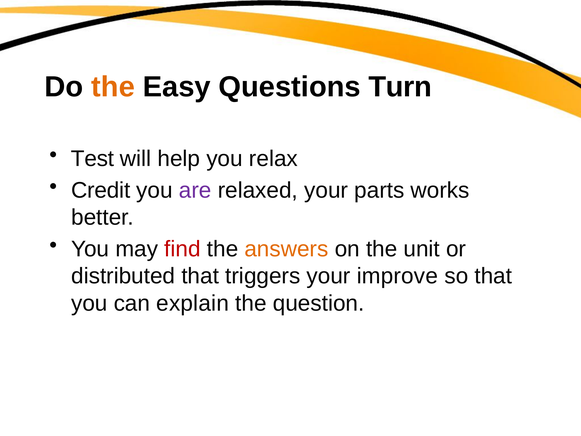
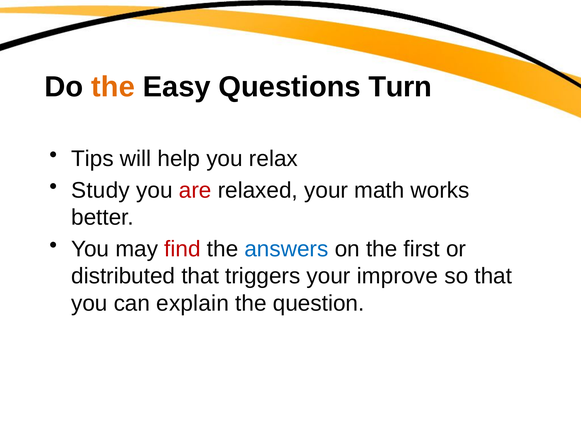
Test: Test -> Tips
Credit: Credit -> Study
are colour: purple -> red
parts: parts -> math
answers colour: orange -> blue
unit: unit -> first
